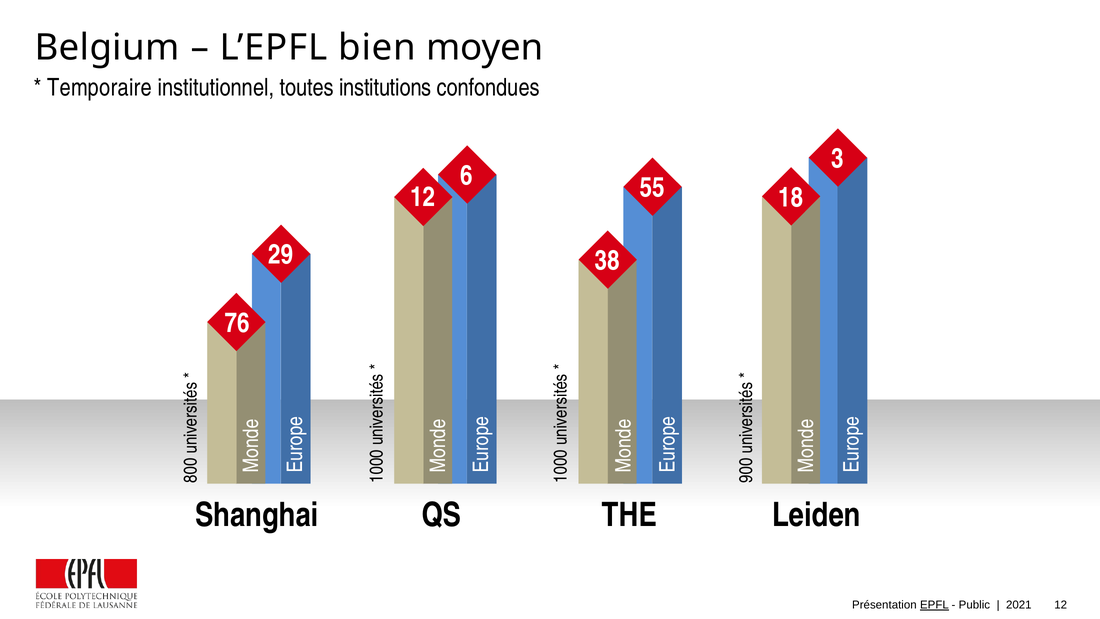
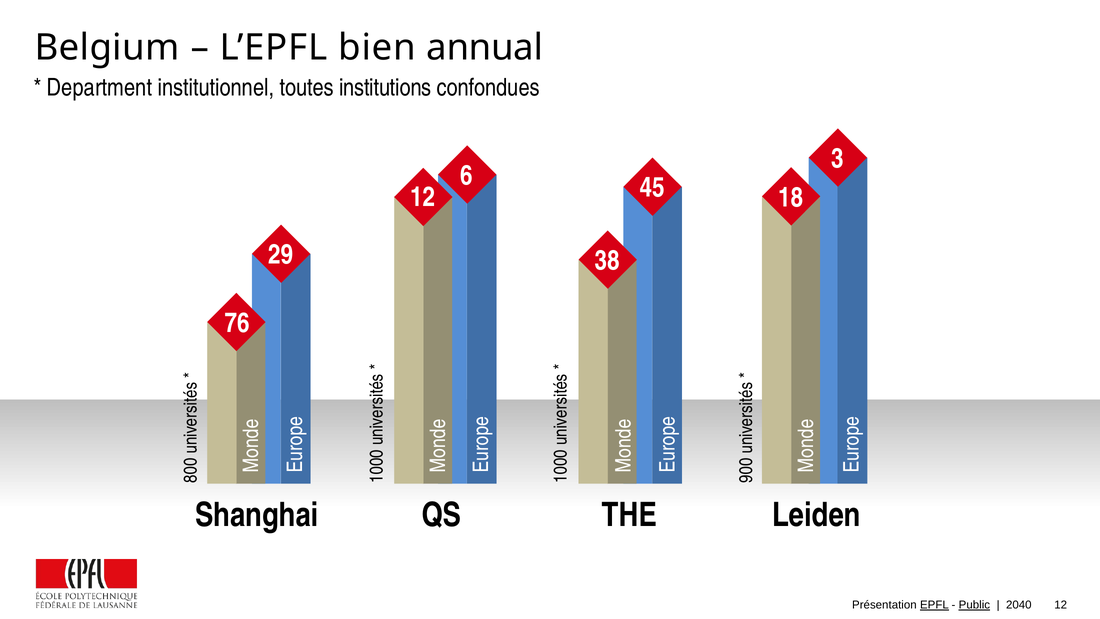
moyen: moyen -> annual
Temporaire: Temporaire -> Department
55: 55 -> 45
Public underline: none -> present
2021: 2021 -> 2040
